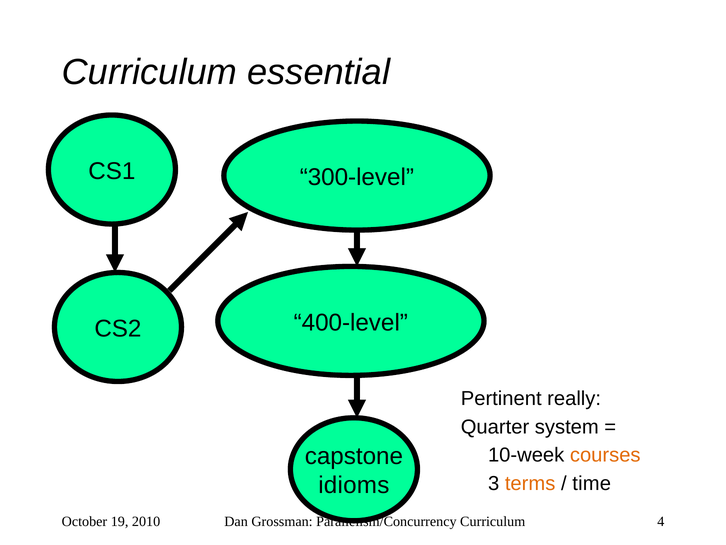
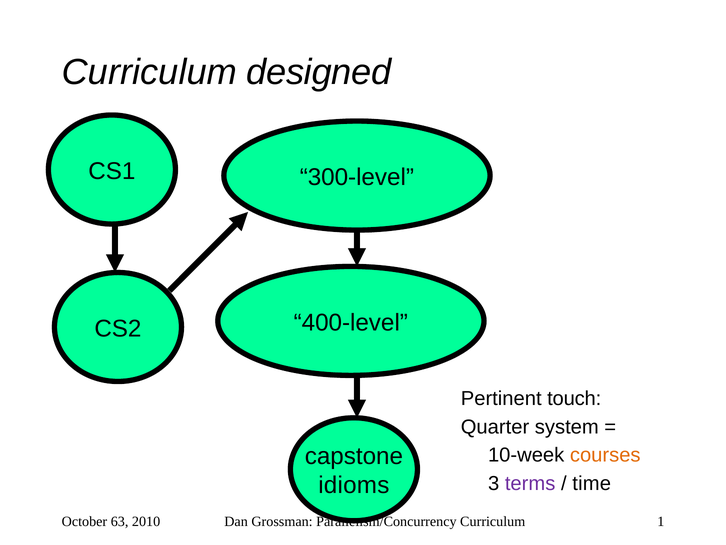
essential: essential -> designed
really: really -> touch
terms colour: orange -> purple
19: 19 -> 63
4: 4 -> 1
